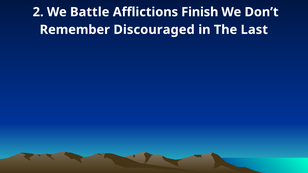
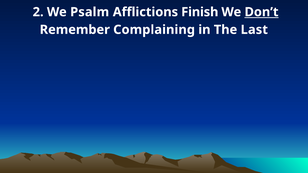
Battle: Battle -> Psalm
Don’t underline: none -> present
Discouraged: Discouraged -> Complaining
